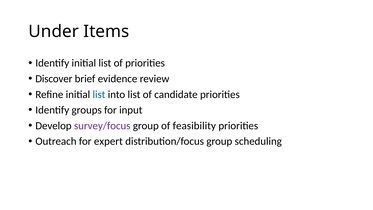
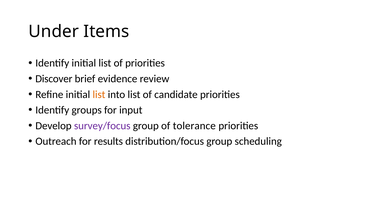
list at (99, 94) colour: blue -> orange
feasibility: feasibility -> tolerance
expert: expert -> results
